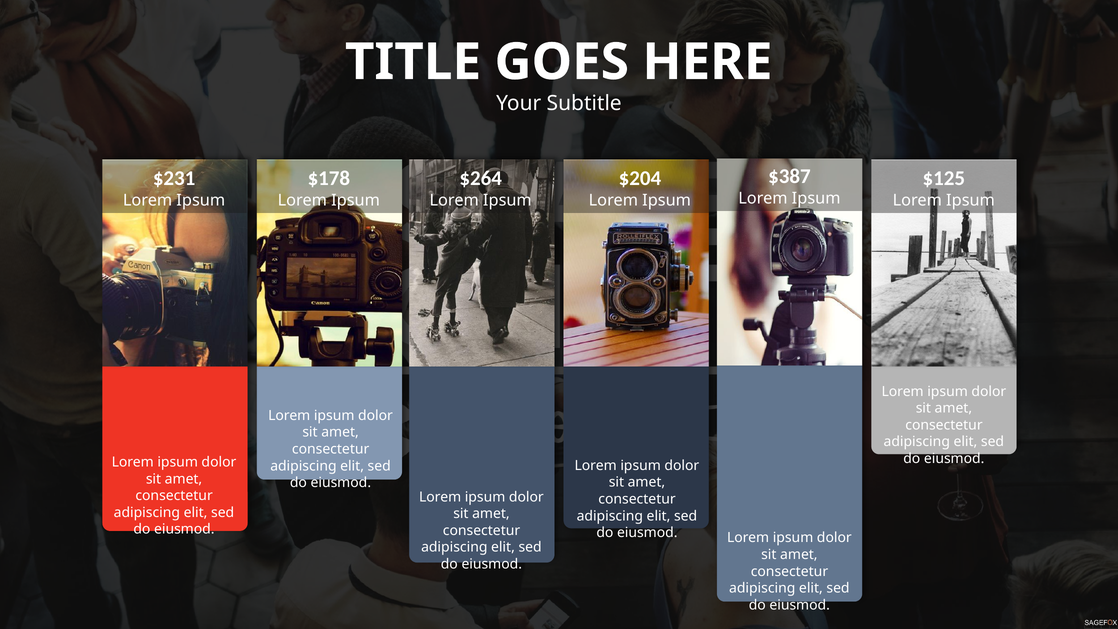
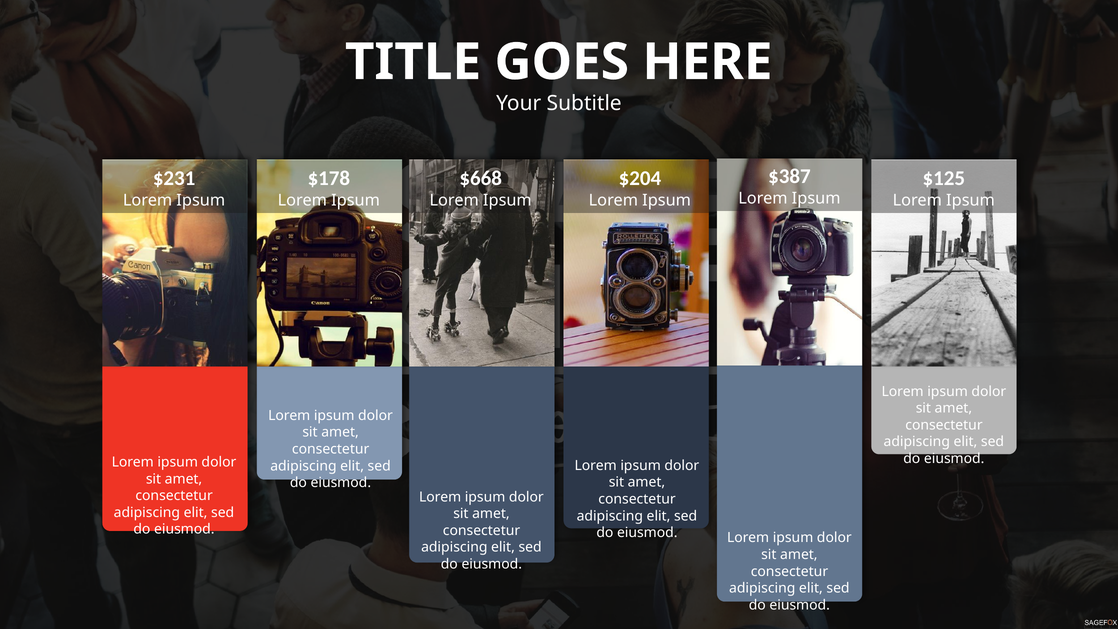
$264: $264 -> $668
